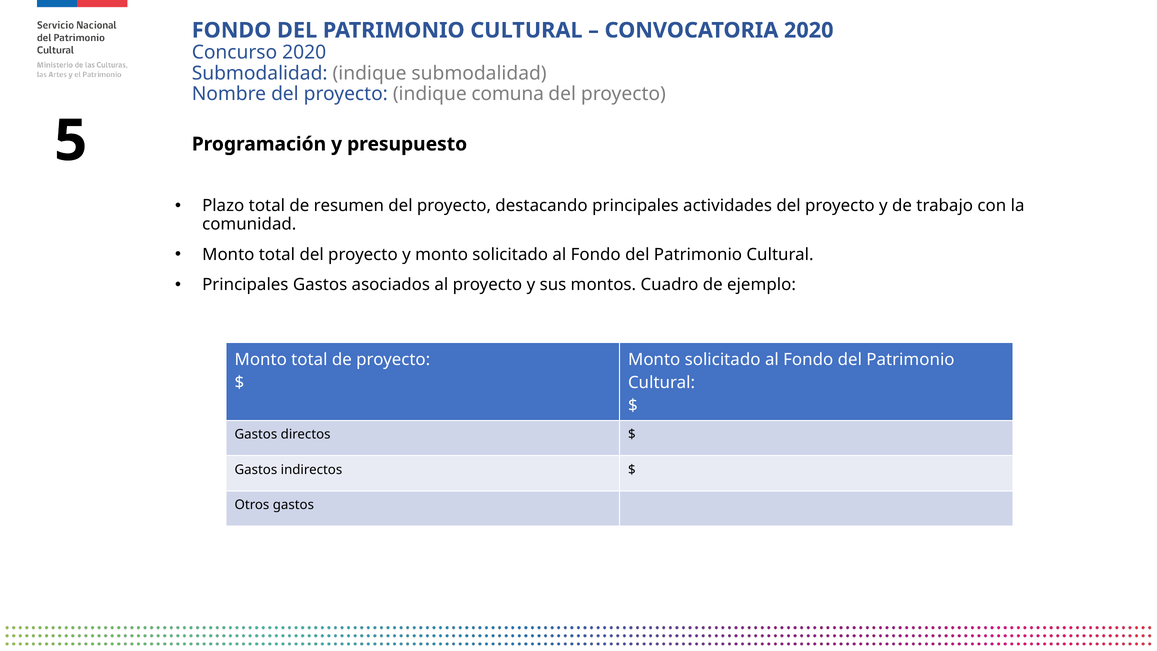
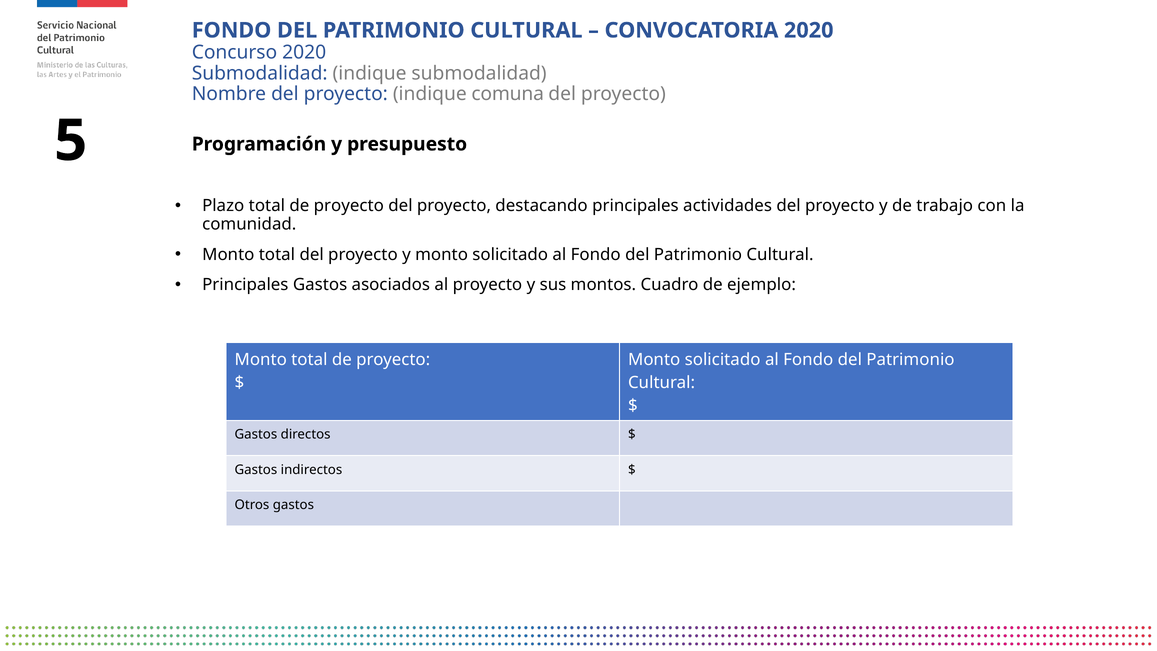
Plazo total de resumen: resumen -> proyecto
